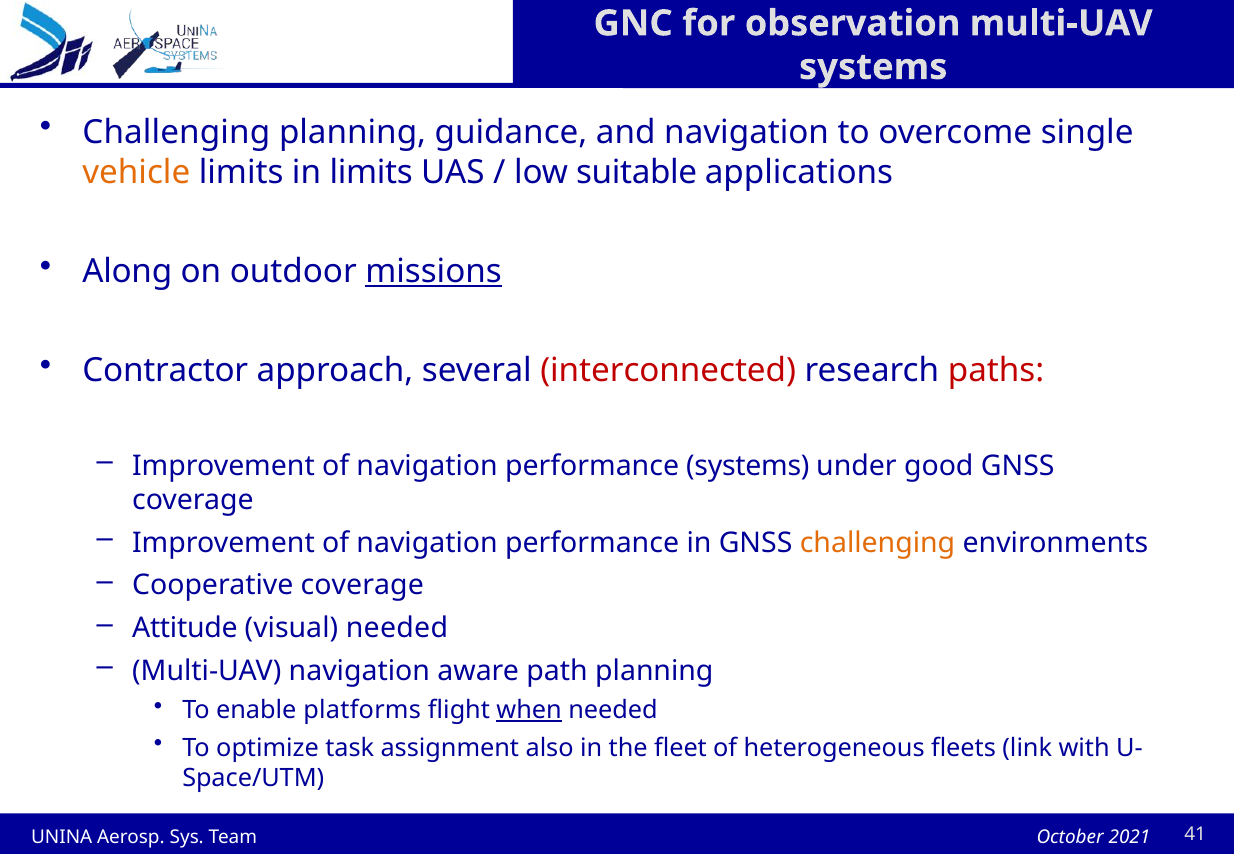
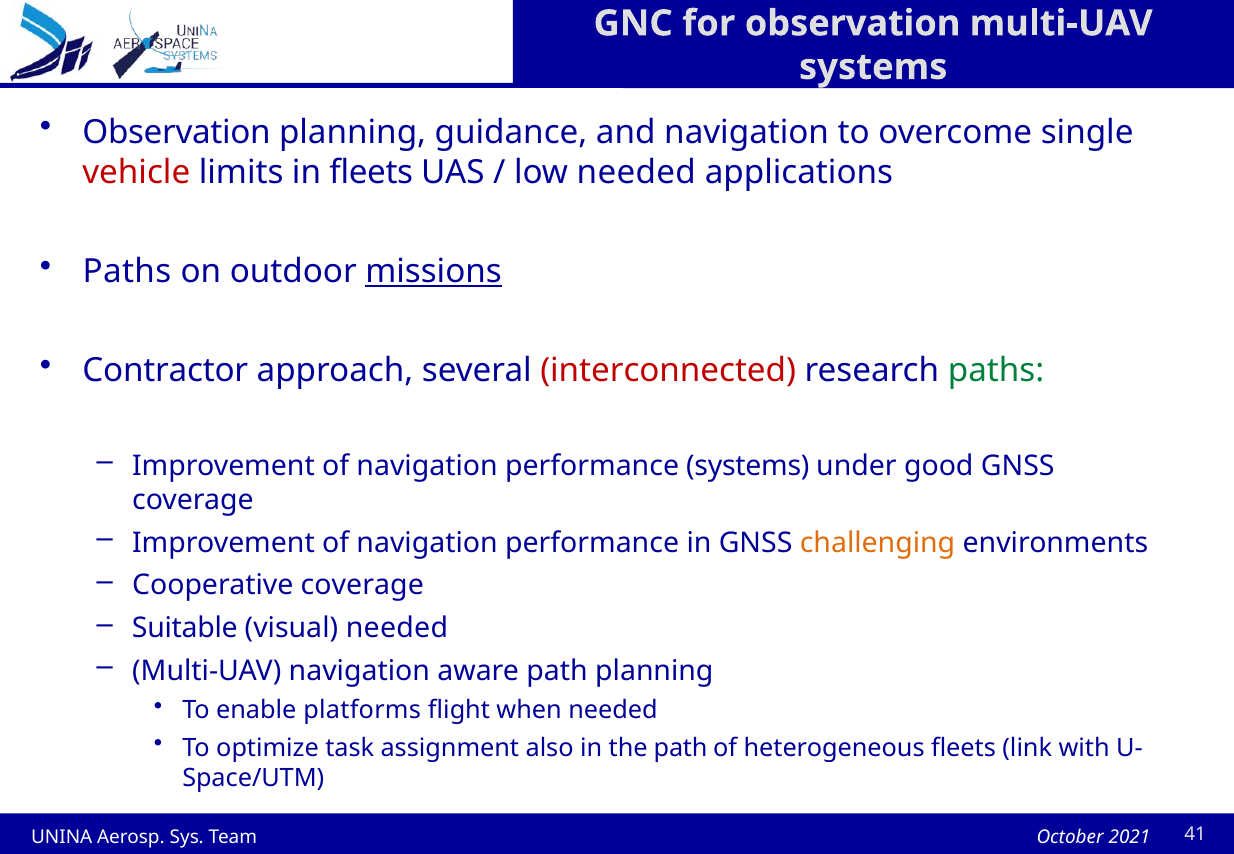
Challenging at (176, 132): Challenging -> Observation
vehicle colour: orange -> red
in limits: limits -> fleets
low suitable: suitable -> needed
Along at (127, 272): Along -> Paths
paths at (996, 371) colour: red -> green
Attitude: Attitude -> Suitable
when underline: present -> none
the fleet: fleet -> path
